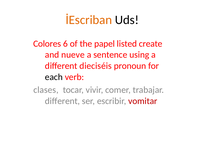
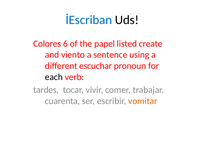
İEscriban colour: orange -> blue
nueve: nueve -> viento
dieciséis: dieciséis -> escuchar
clases: clases -> tardes
different at (62, 101): different -> cuarenta
vomitar colour: red -> orange
